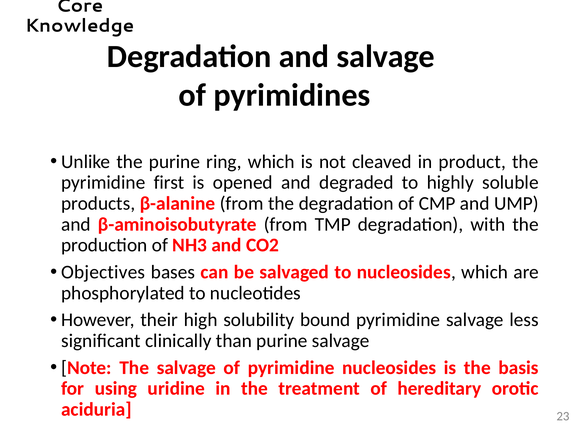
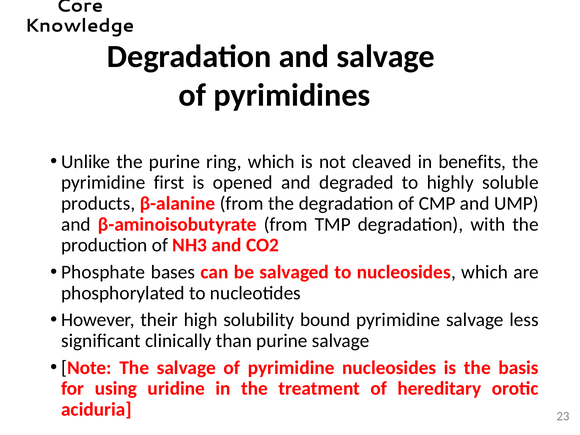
product: product -> benefits
Objectives: Objectives -> Phosphate
